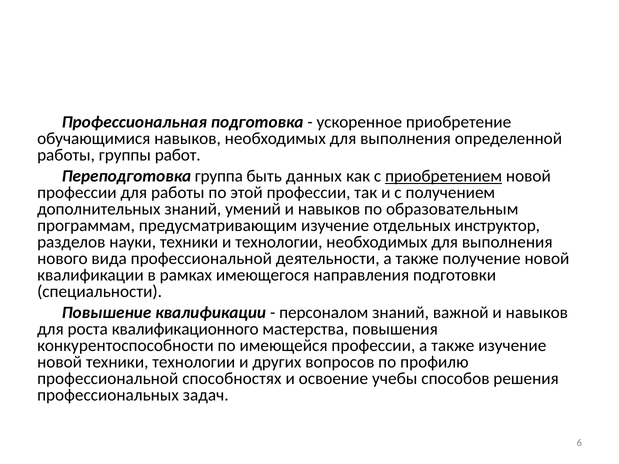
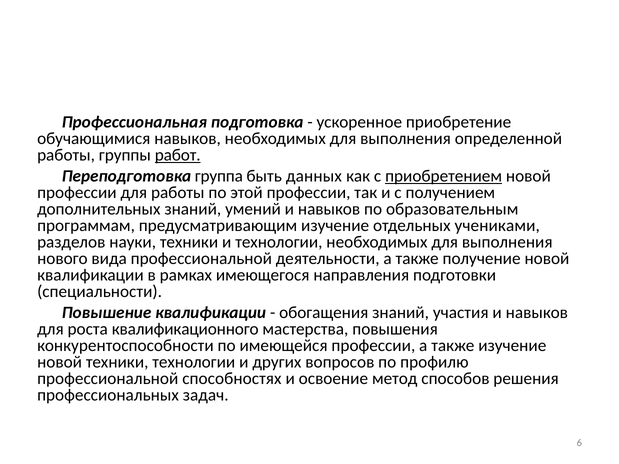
работ underline: none -> present
инструктор: инструктор -> учениками
персоналом: персоналом -> обогащения
важной: важной -> участия
учебы: учебы -> метод
